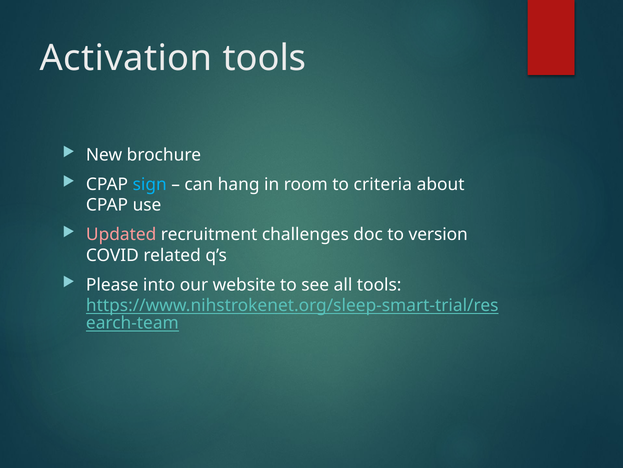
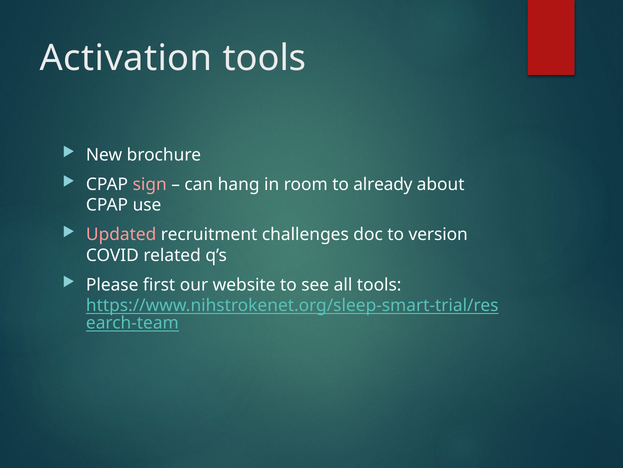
sign colour: light blue -> pink
criteria: criteria -> already
into: into -> first
